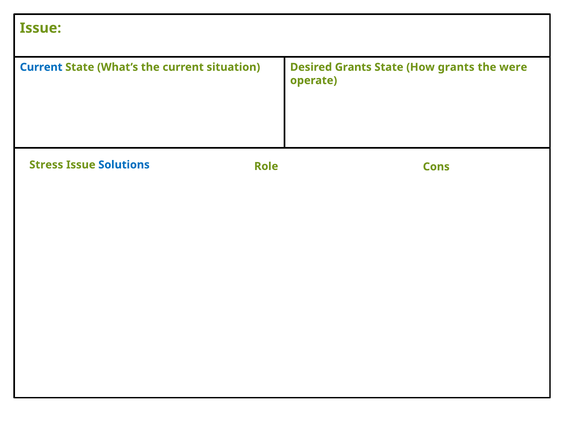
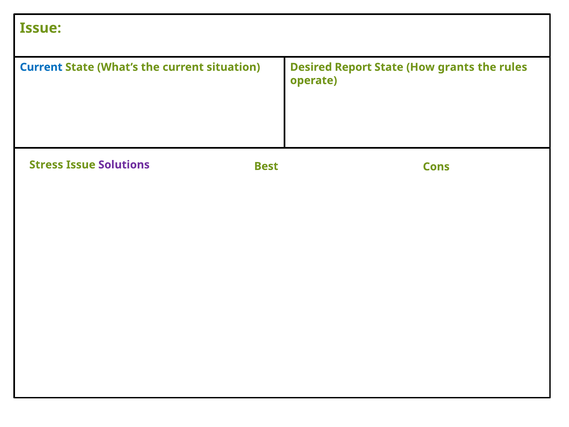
Desired Grants: Grants -> Report
were: were -> rules
Solutions colour: blue -> purple
Role: Role -> Best
